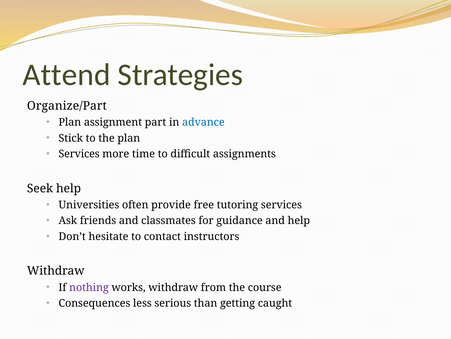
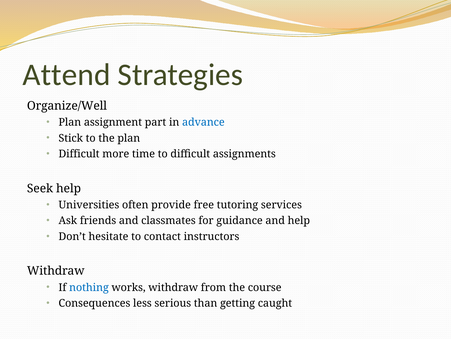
Organize/Part: Organize/Part -> Organize/Well
Services at (79, 154): Services -> Difficult
nothing colour: purple -> blue
